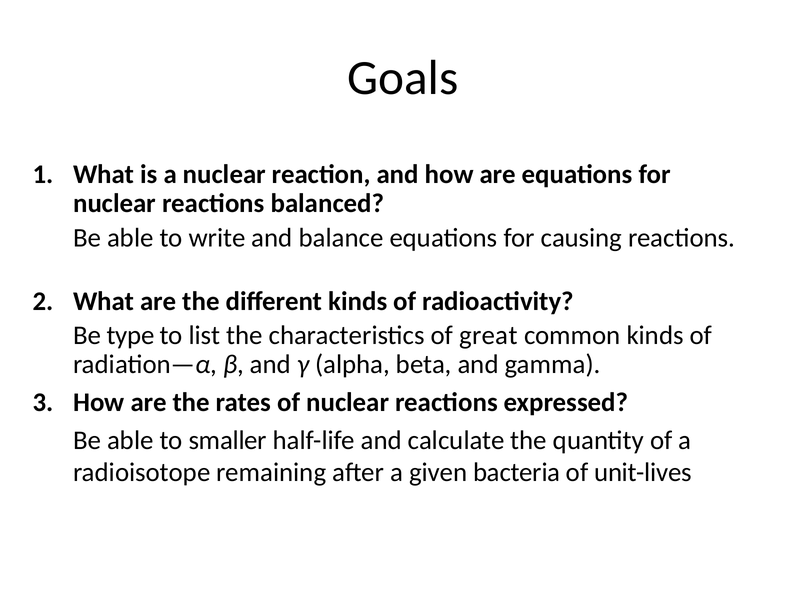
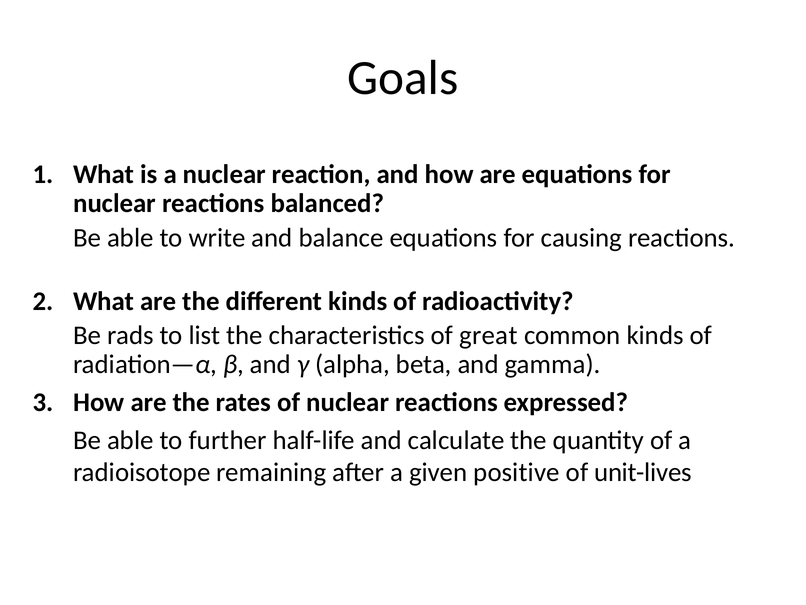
type: type -> rads
smaller: smaller -> further
bacteria: bacteria -> positive
